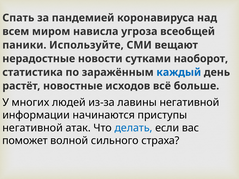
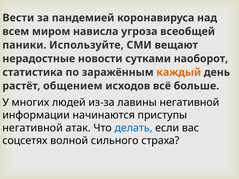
Спать: Спать -> Вести
каждый colour: blue -> orange
новостные: новостные -> общением
поможет: поможет -> соцсетях
